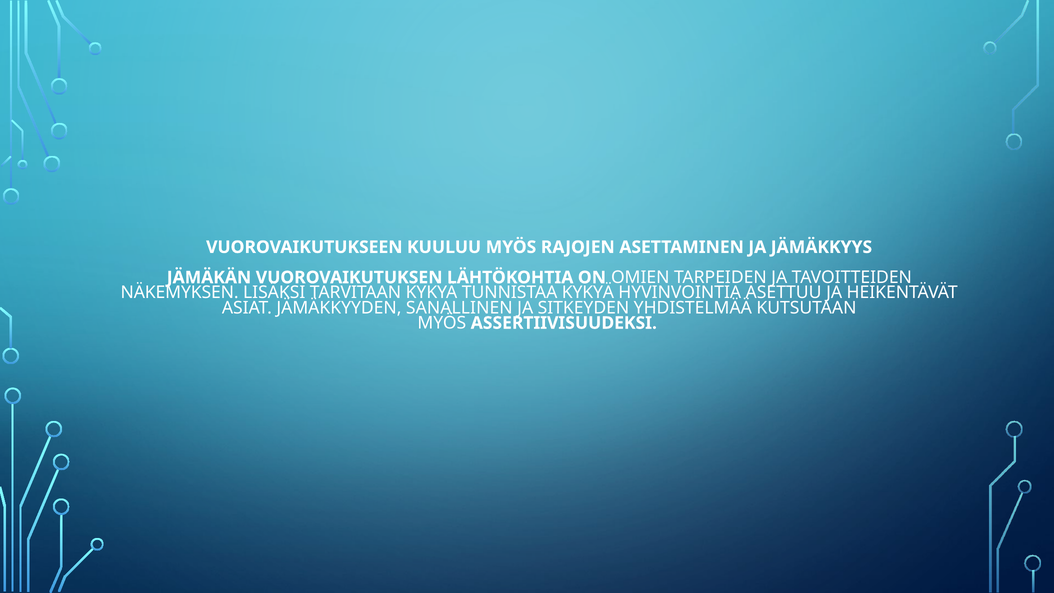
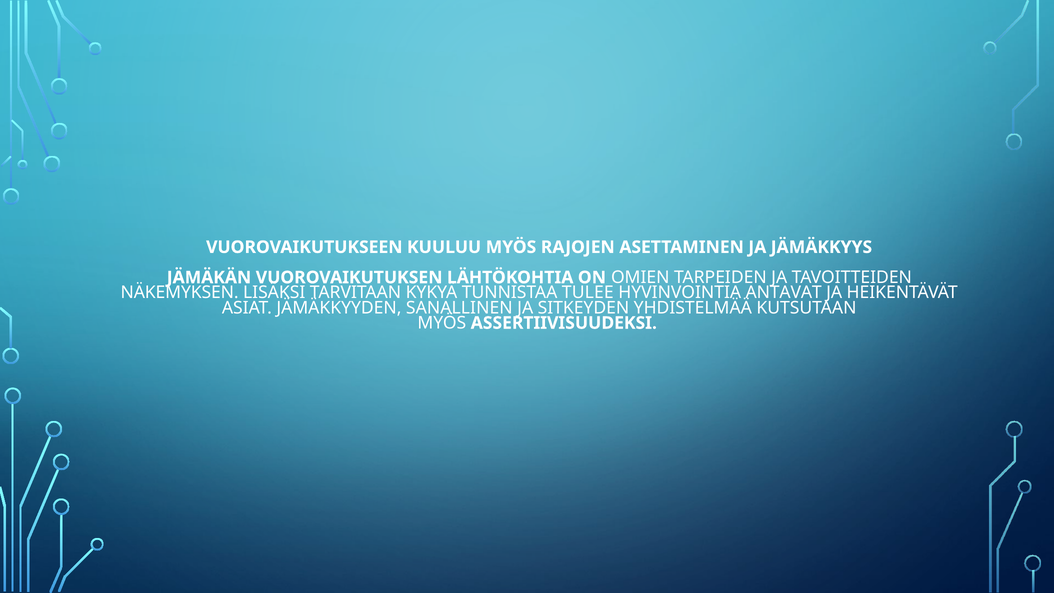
TUNNISTAA KYKYÄ: KYKYÄ -> TULEE
ASETTUU: ASETTUU -> ANTAVAT
